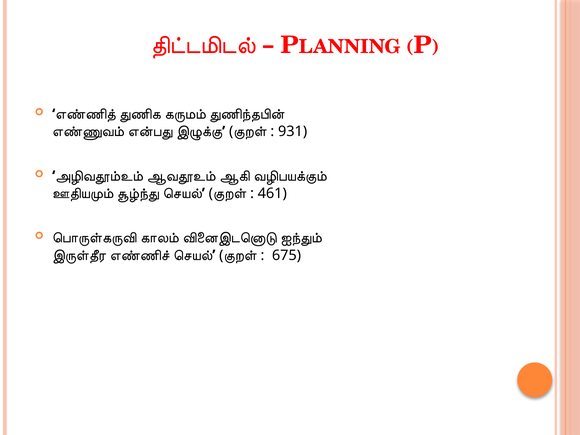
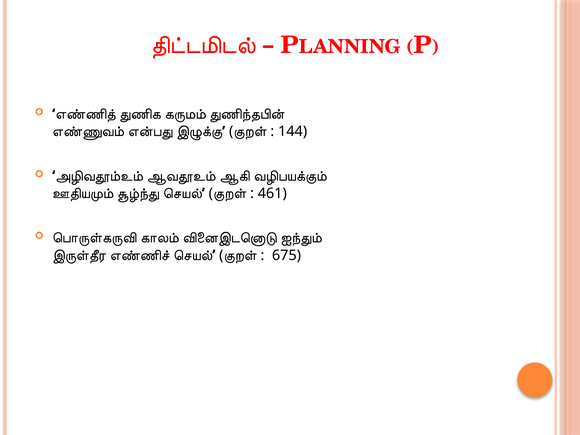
931: 931 -> 144
